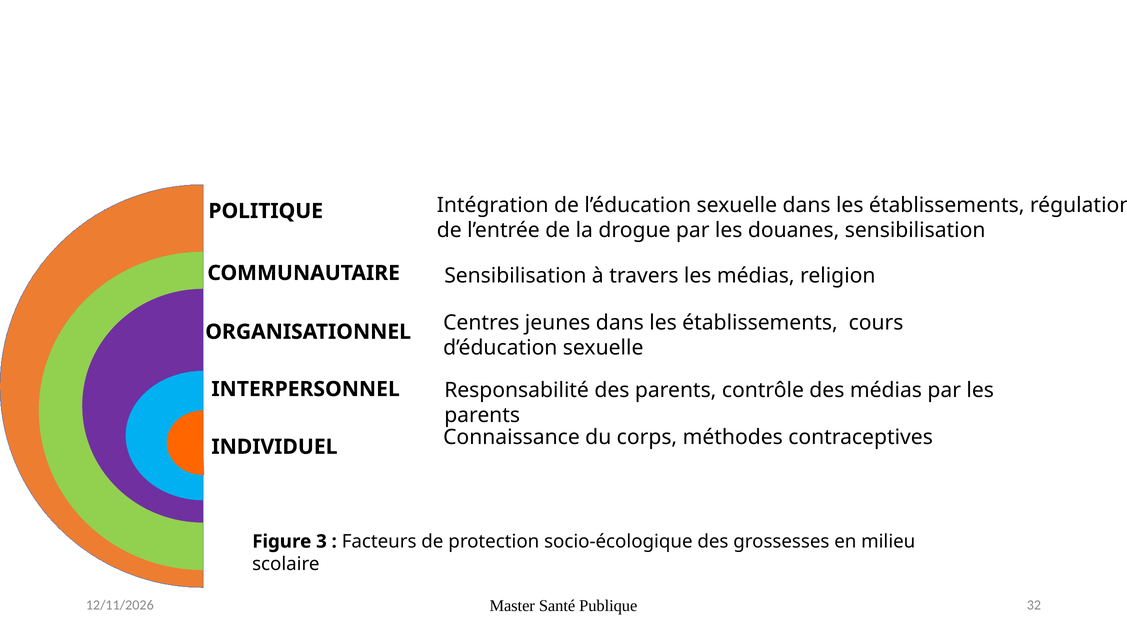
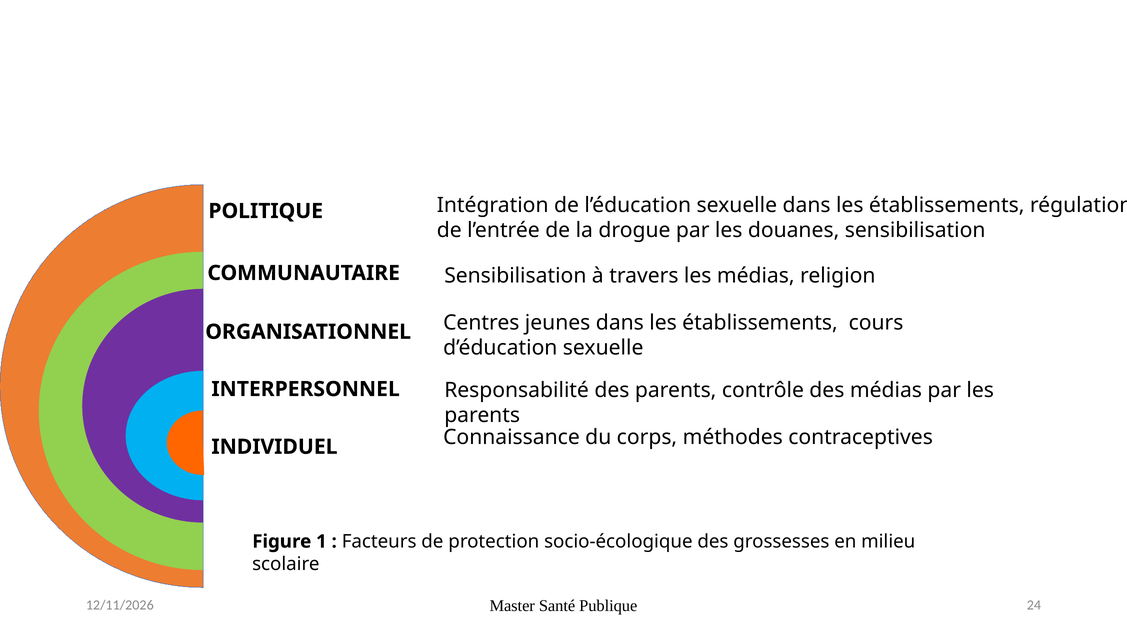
3: 3 -> 1
32: 32 -> 24
